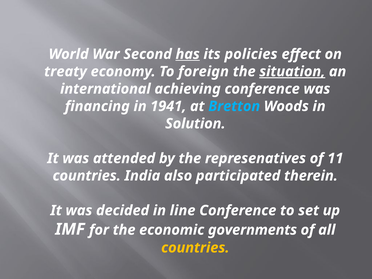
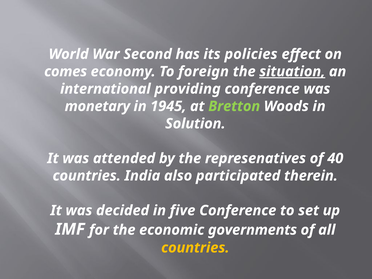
has underline: present -> none
treaty: treaty -> comes
achieving: achieving -> providing
financing: financing -> monetary
1941: 1941 -> 1945
Bretton colour: light blue -> light green
11: 11 -> 40
line: line -> five
